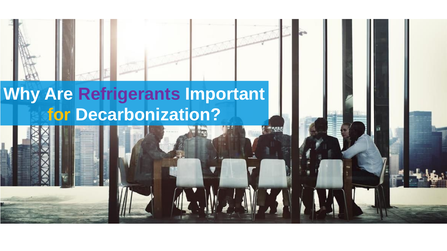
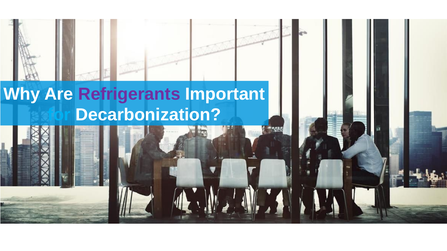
for colour: yellow -> light blue
